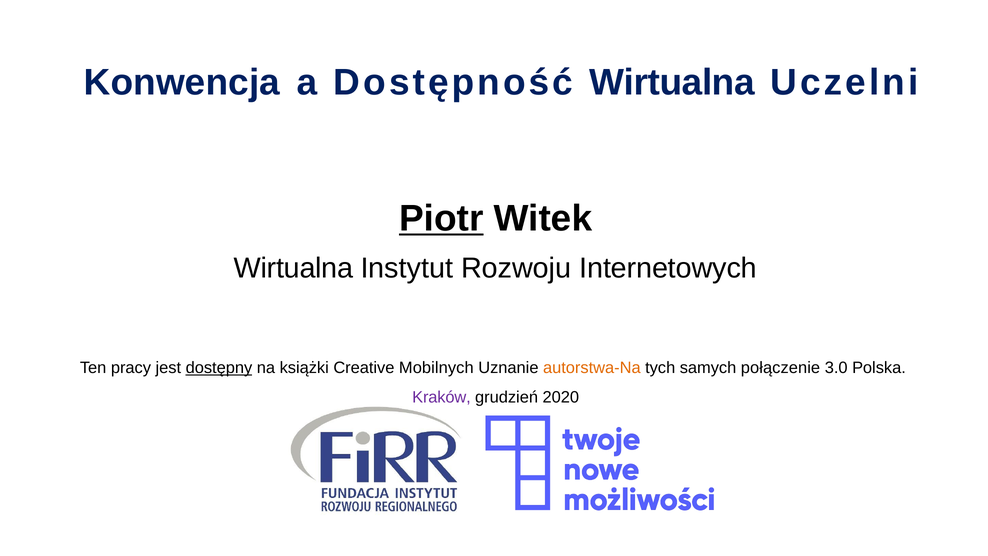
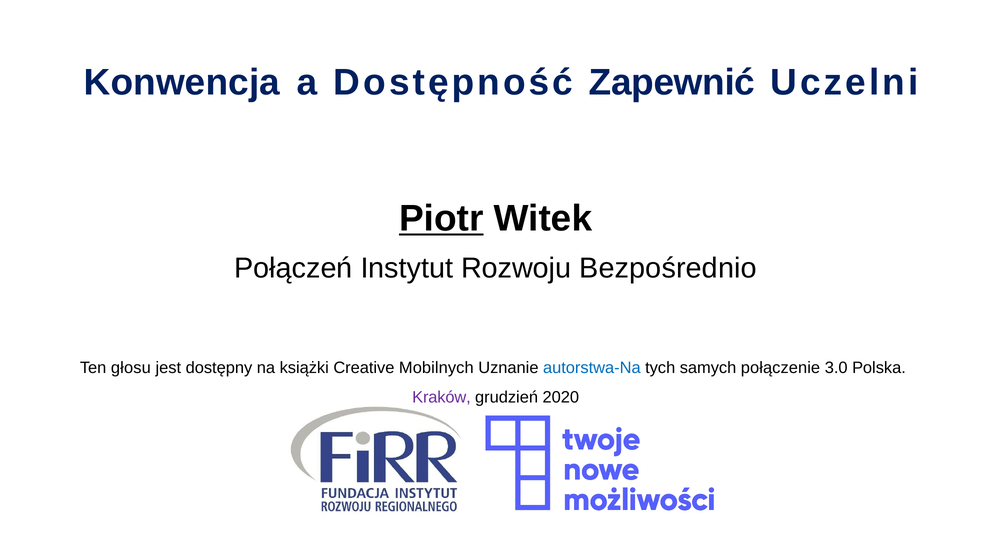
Dostępność Wirtualna: Wirtualna -> Zapewnić
Wirtualna at (294, 268): Wirtualna -> Połączeń
Internetowych: Internetowych -> Bezpośrednio
pracy: pracy -> głosu
dostępny underline: present -> none
autorstwa-Na colour: orange -> blue
